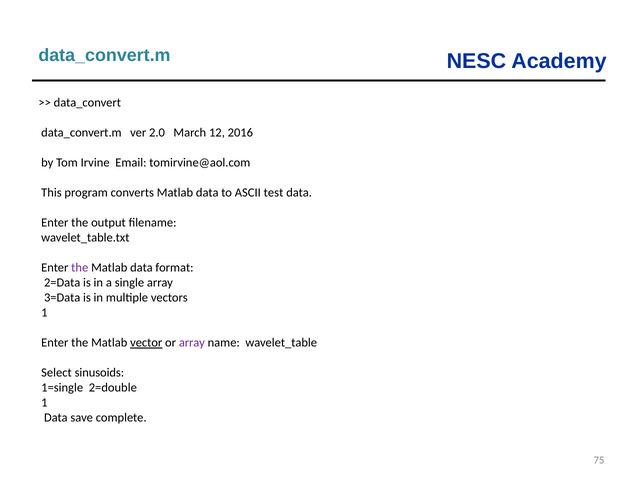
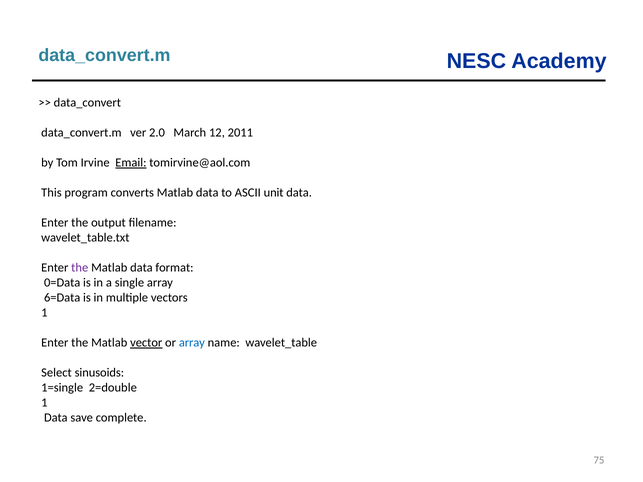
2016: 2016 -> 2011
Email underline: none -> present
test: test -> unit
2=Data: 2=Data -> 0=Data
3=Data: 3=Data -> 6=Data
array at (192, 343) colour: purple -> blue
